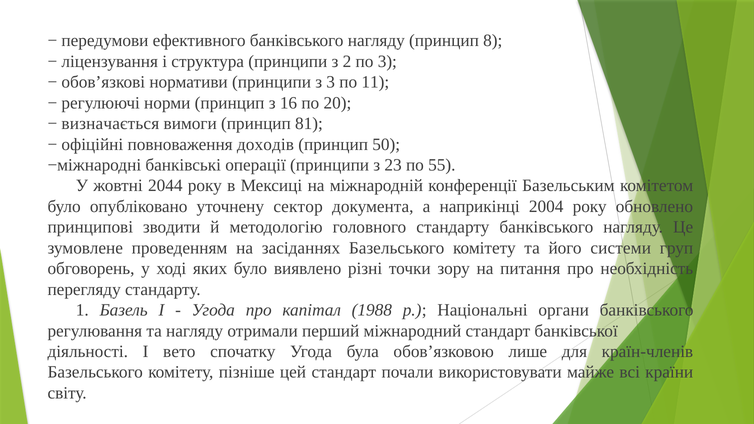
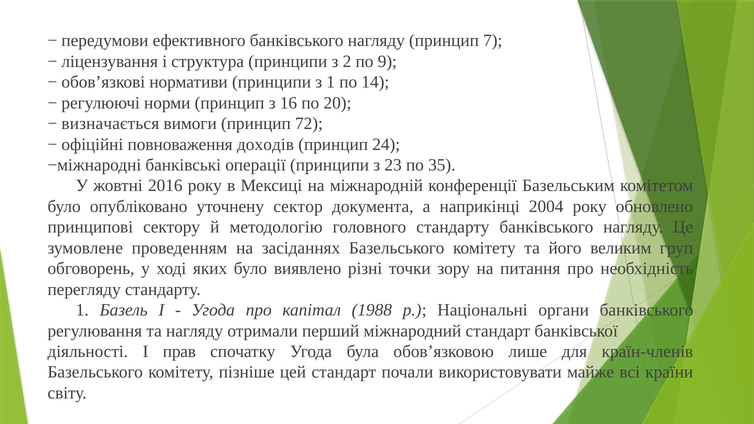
8: 8 -> 7
по 3: 3 -> 9
з 3: 3 -> 1
11: 11 -> 14
81: 81 -> 72
50: 50 -> 24
55: 55 -> 35
2044: 2044 -> 2016
зводити: зводити -> сектору
системи: системи -> великим
вето: вето -> прав
